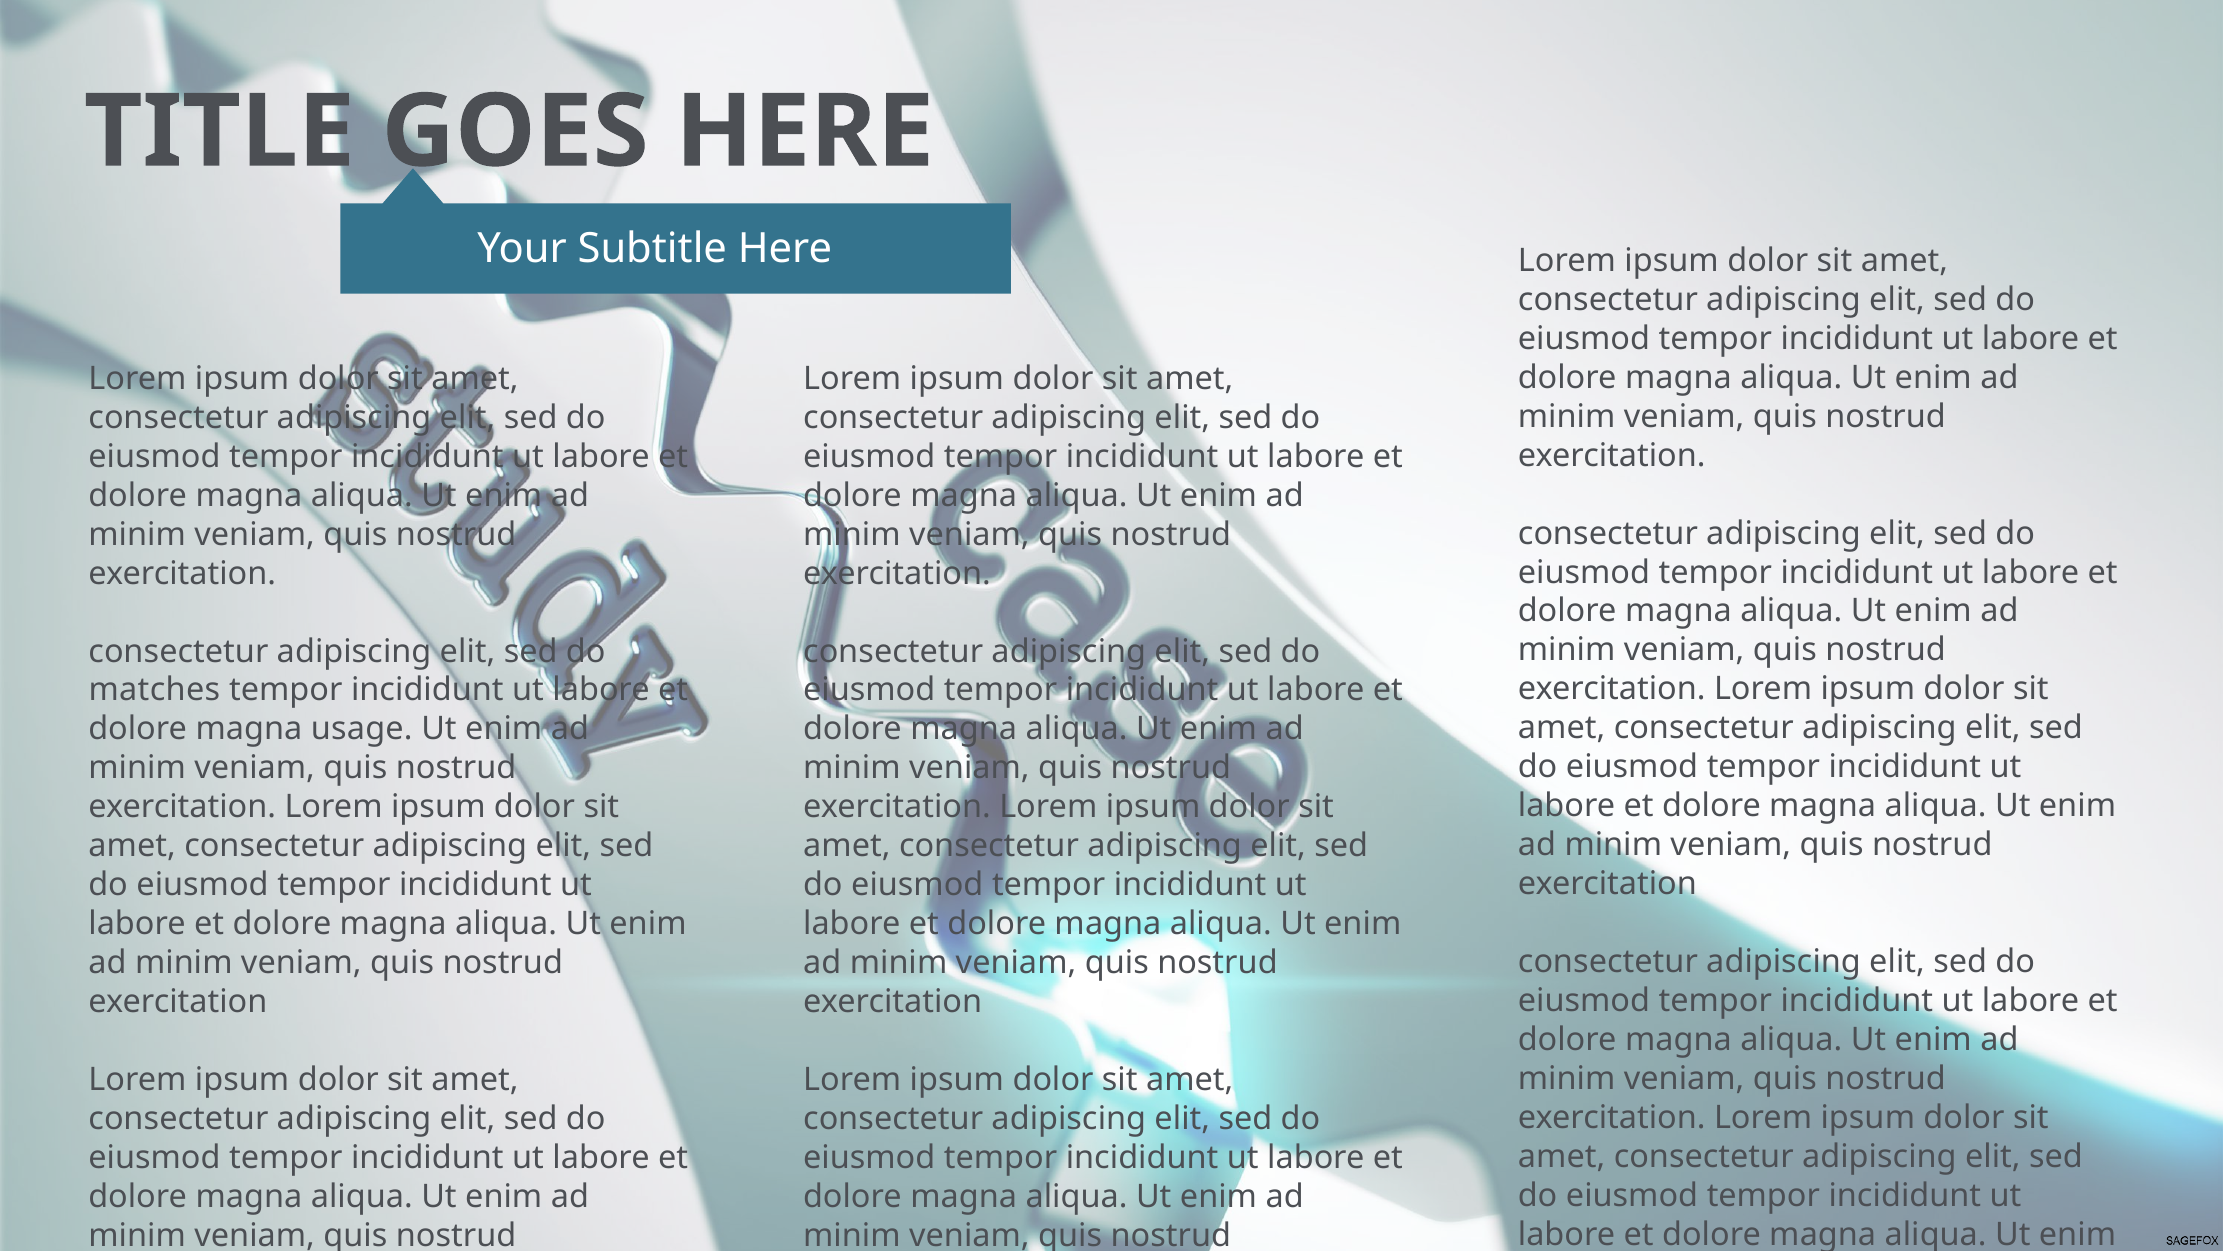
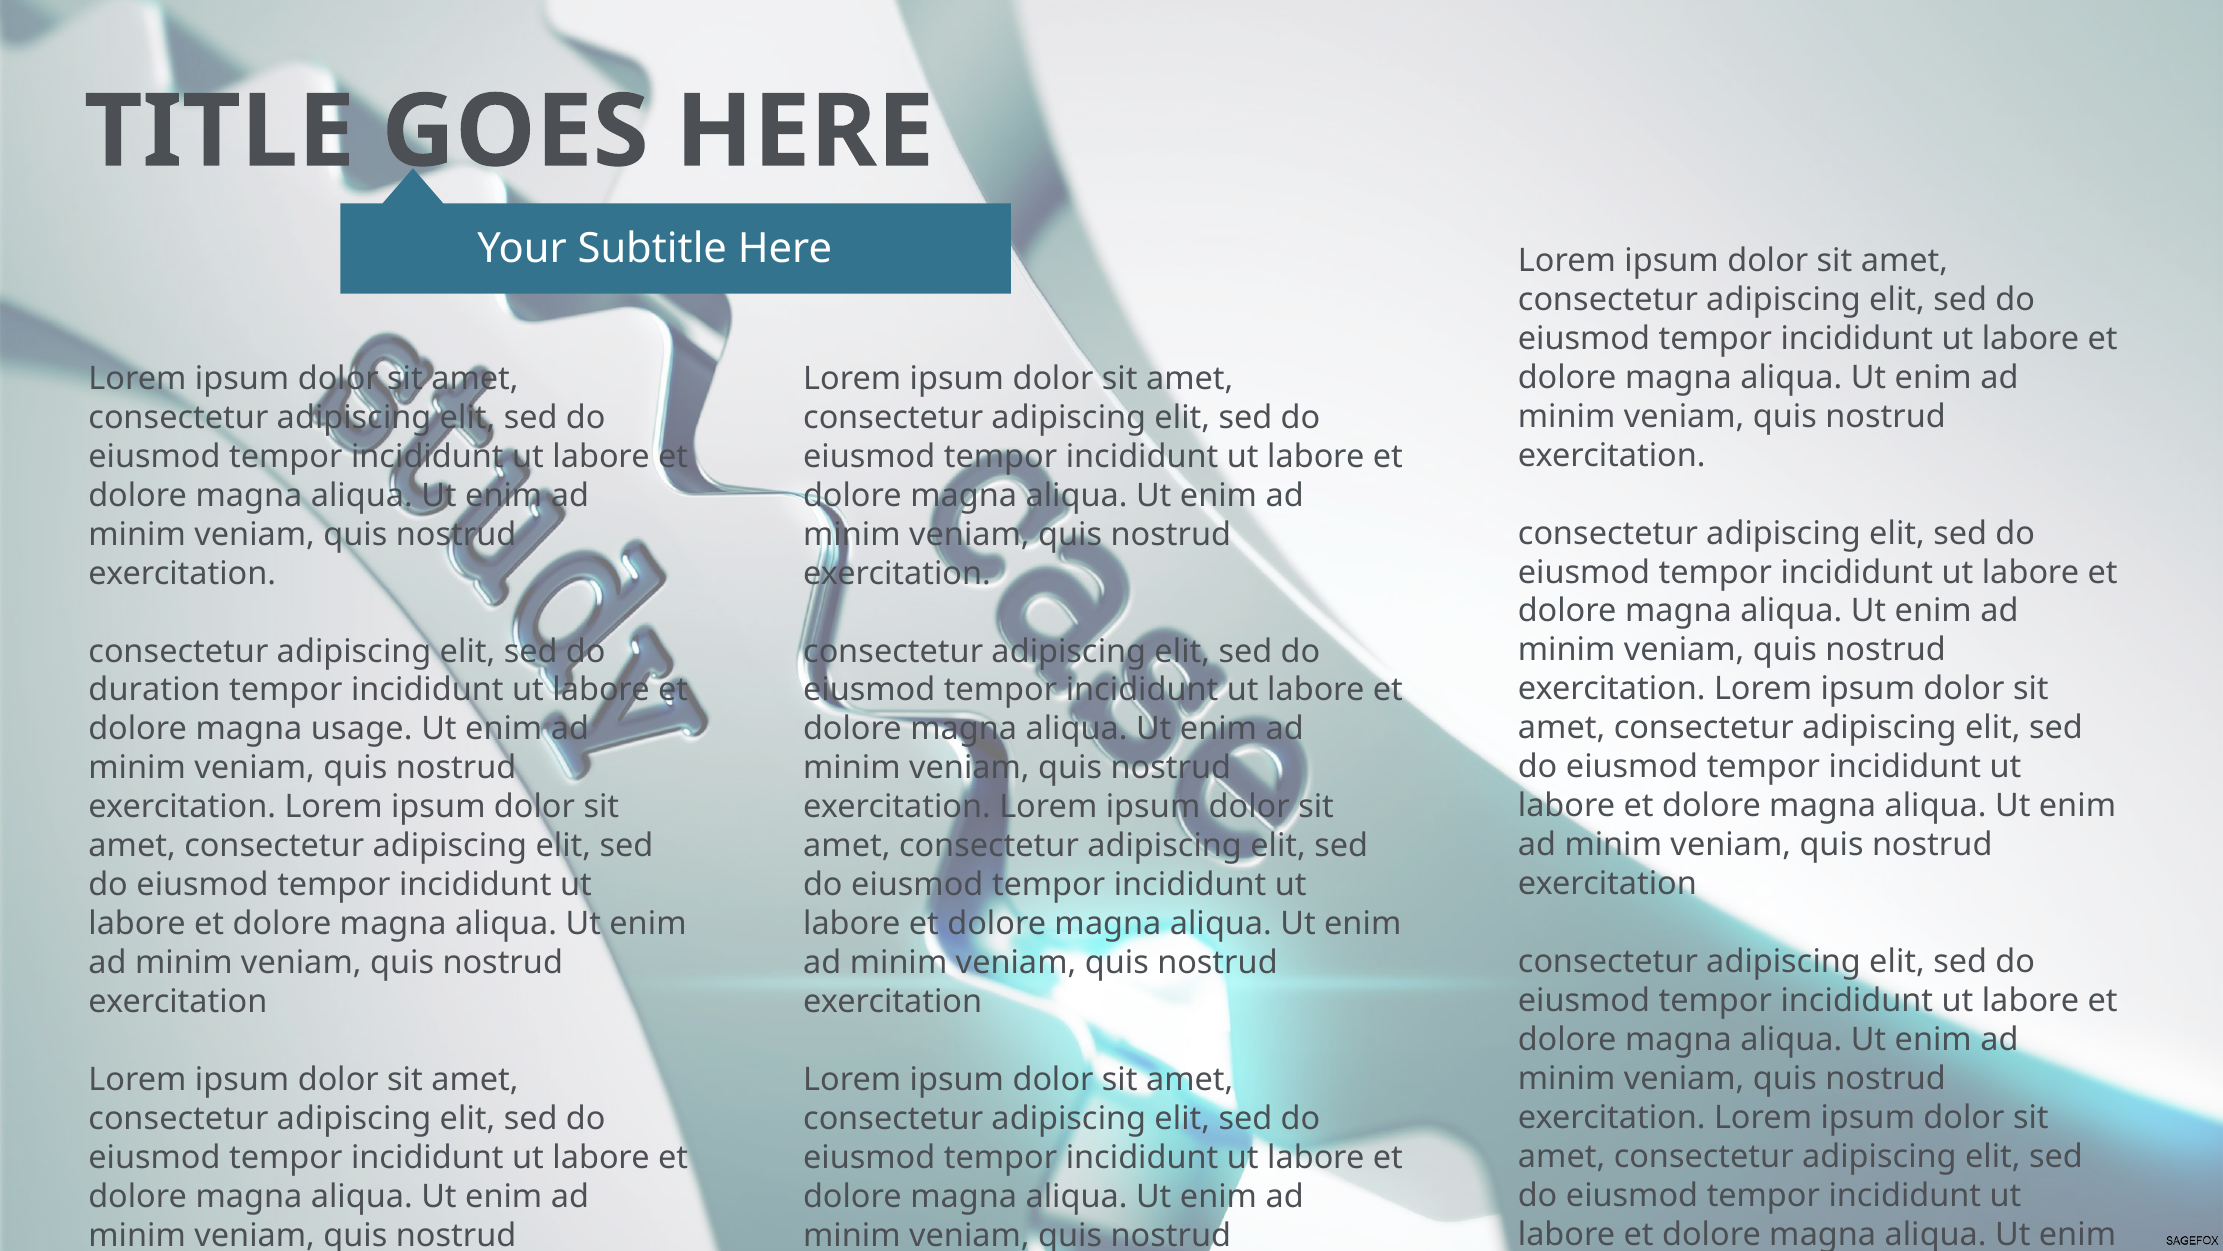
matches: matches -> duration
